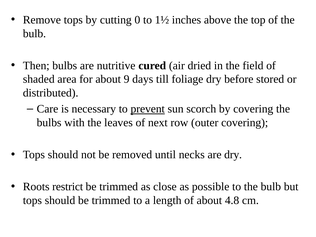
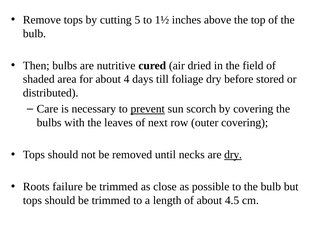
0: 0 -> 5
9: 9 -> 4
dry at (233, 155) underline: none -> present
restrict: restrict -> failure
4.8: 4.8 -> 4.5
